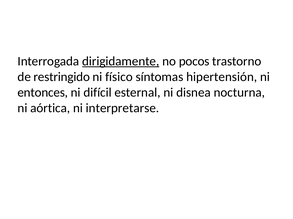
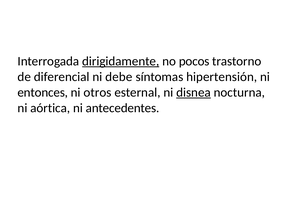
restringido: restringido -> diferencial
físico: físico -> debe
difícil: difícil -> otros
disnea underline: none -> present
interpretarse: interpretarse -> antecedentes
